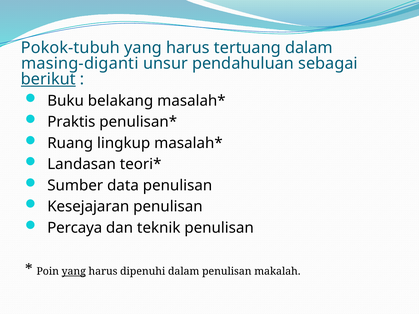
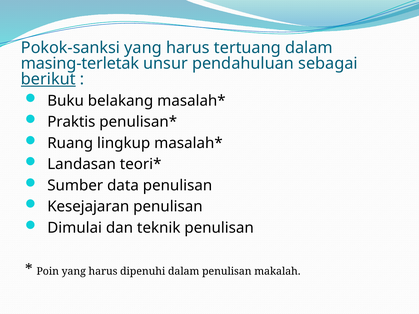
Pokok-tubuh: Pokok-tubuh -> Pokok-sanksi
masing-diganti: masing-diganti -> masing-terletak
Percaya: Percaya -> Dimulai
yang at (74, 272) underline: present -> none
